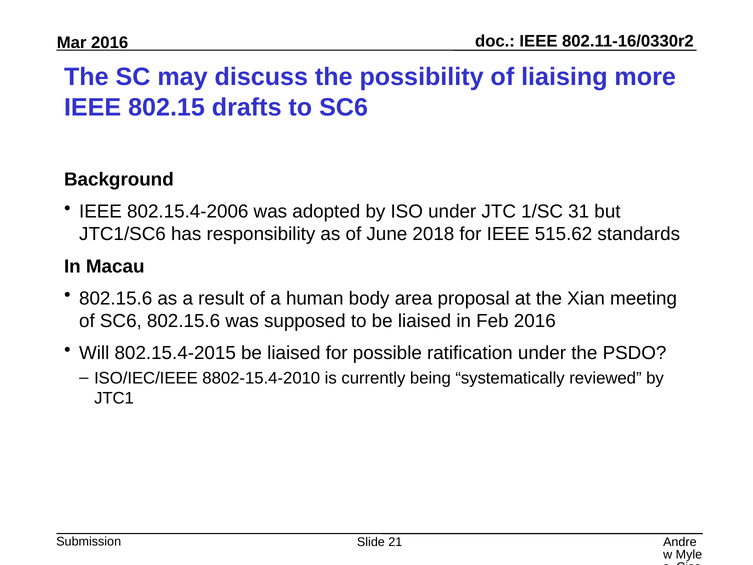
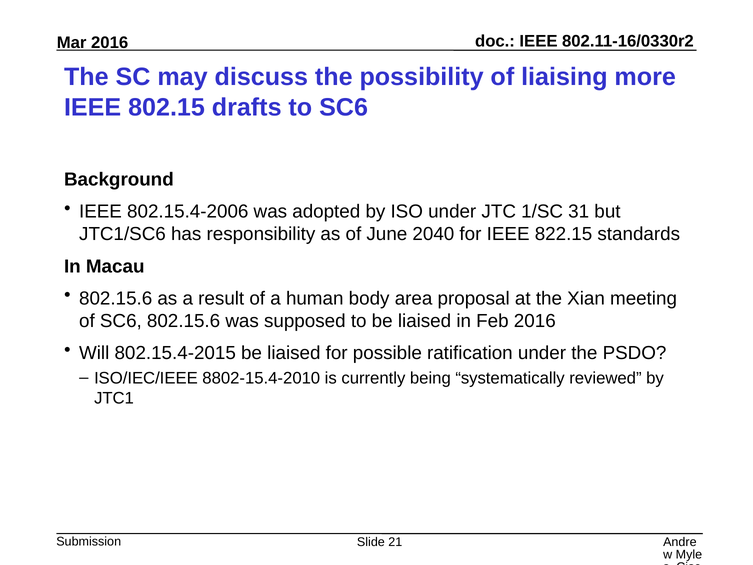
2018: 2018 -> 2040
515.62: 515.62 -> 822.15
